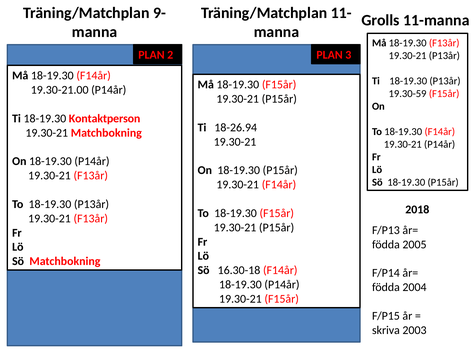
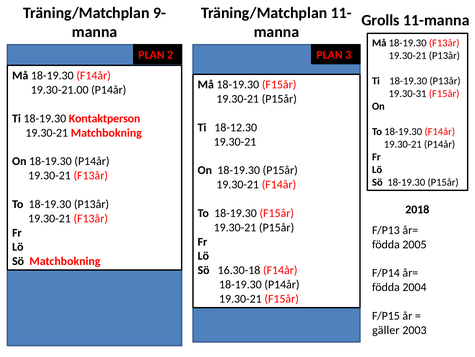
19.30-59: 19.30-59 -> 19.30-31
18-26.94: 18-26.94 -> 18-12.30
skriva: skriva -> gäller
